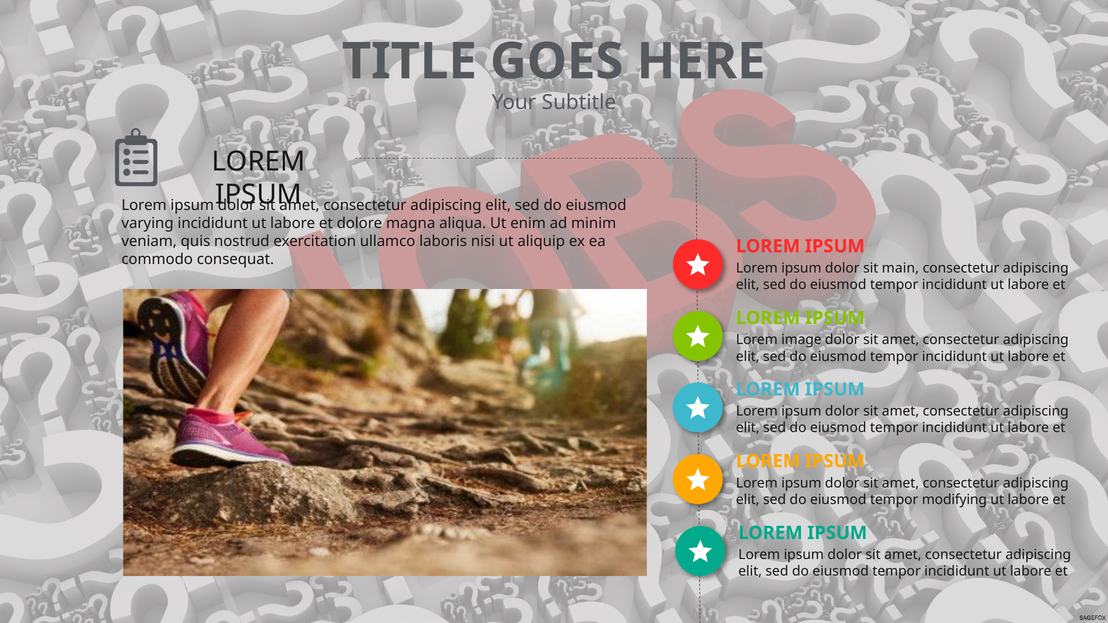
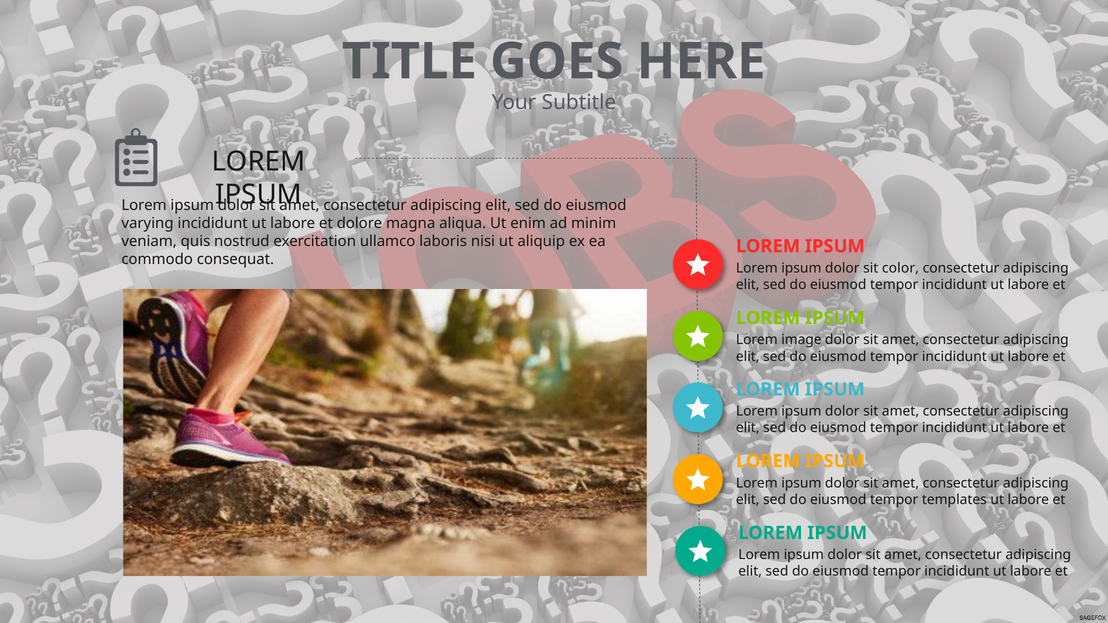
main: main -> color
modifying: modifying -> templates
